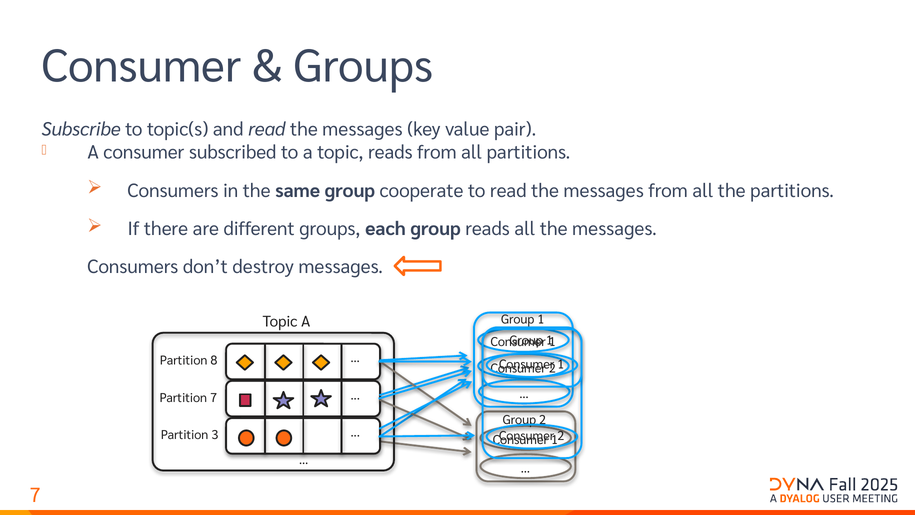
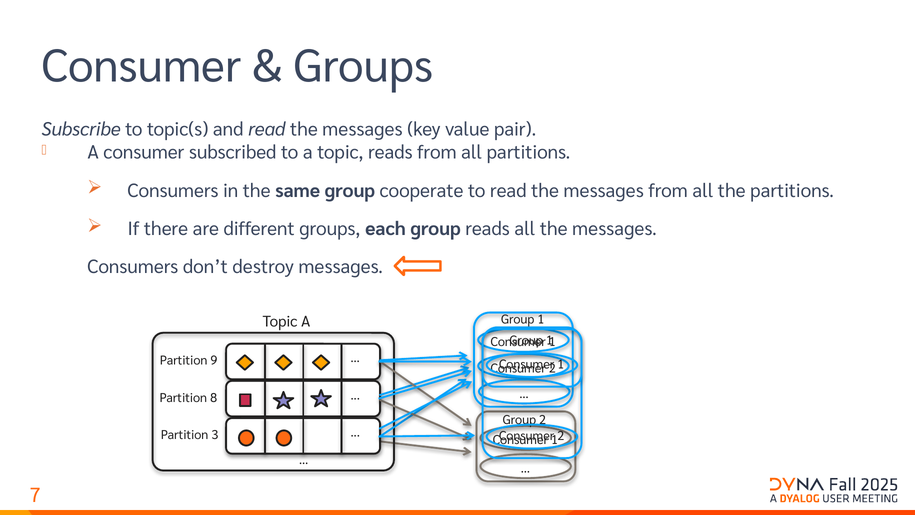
8: 8 -> 9
Partition 7: 7 -> 8
